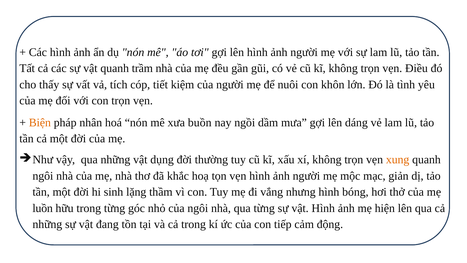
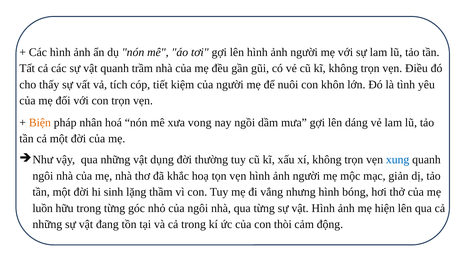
buồn: buồn -> vong
xung colour: orange -> blue
tiếp: tiếp -> thòi
